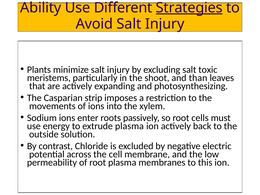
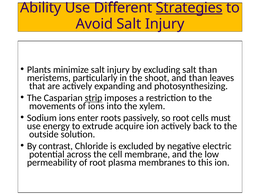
salt toxic: toxic -> than
strip underline: none -> present
extrude plasma: plasma -> acquire
